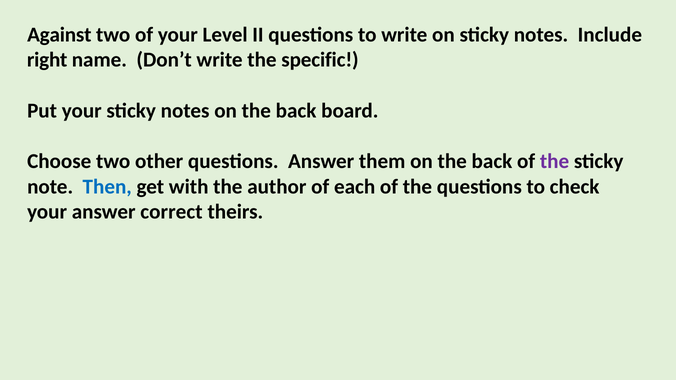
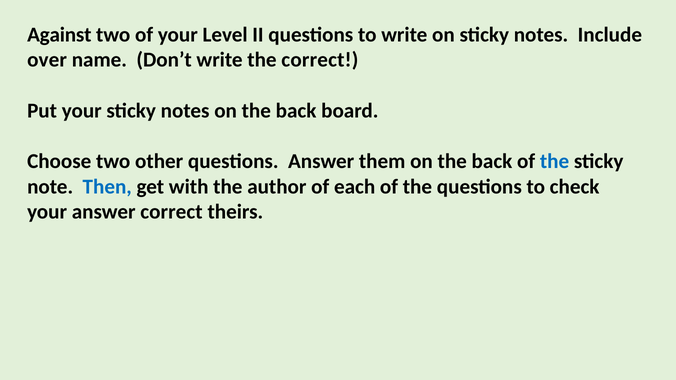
right: right -> over
the specific: specific -> correct
the at (555, 161) colour: purple -> blue
